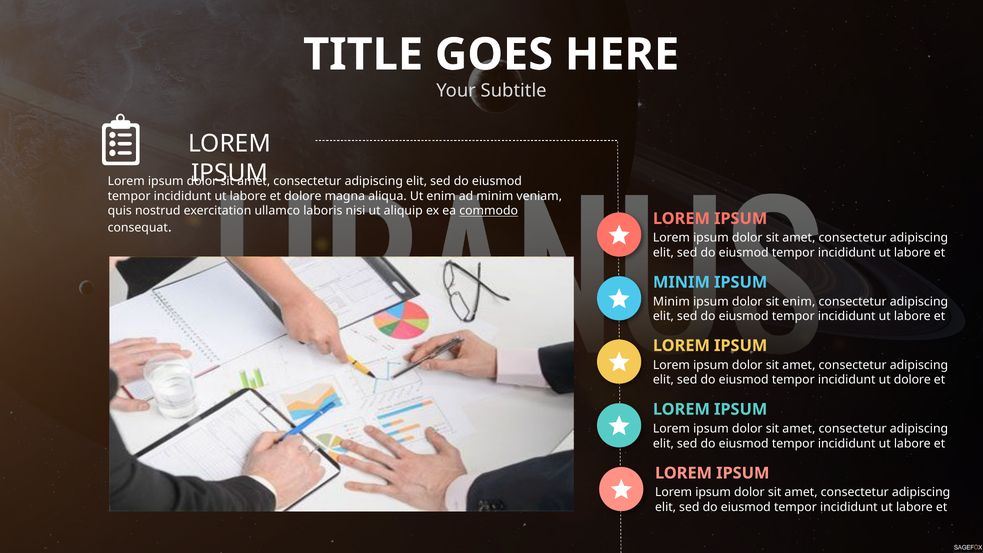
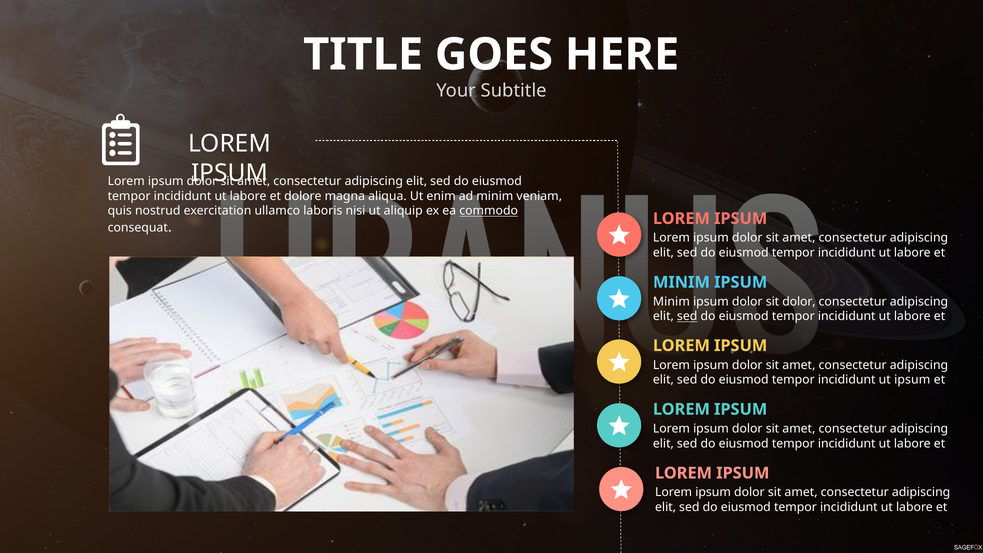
sit enim: enim -> dolor
sed at (687, 316) underline: none -> present
ut dolore: dolore -> ipsum
